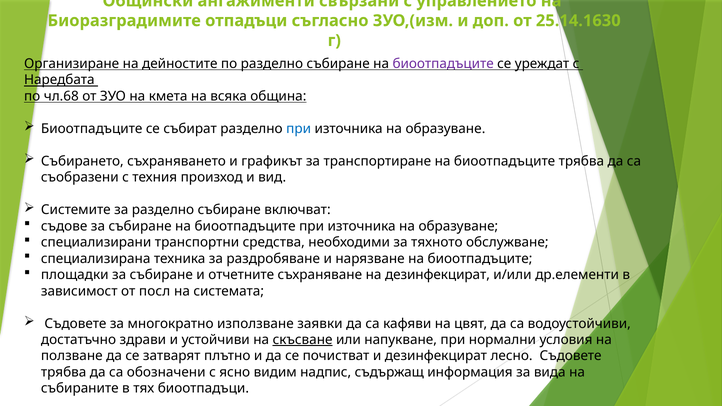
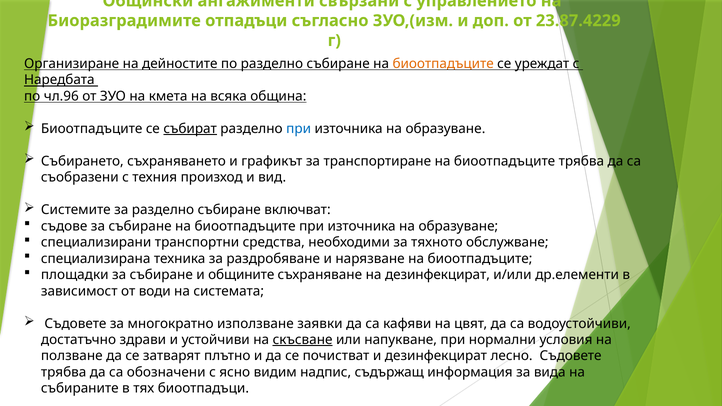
25.14.1630: 25.14.1630 -> 23.87.4229
биоотпадъците at (443, 64) colour: purple -> orange
чл.68: чл.68 -> чл.96
събират underline: none -> present
отчетните: отчетните -> общините
посл: посл -> води
